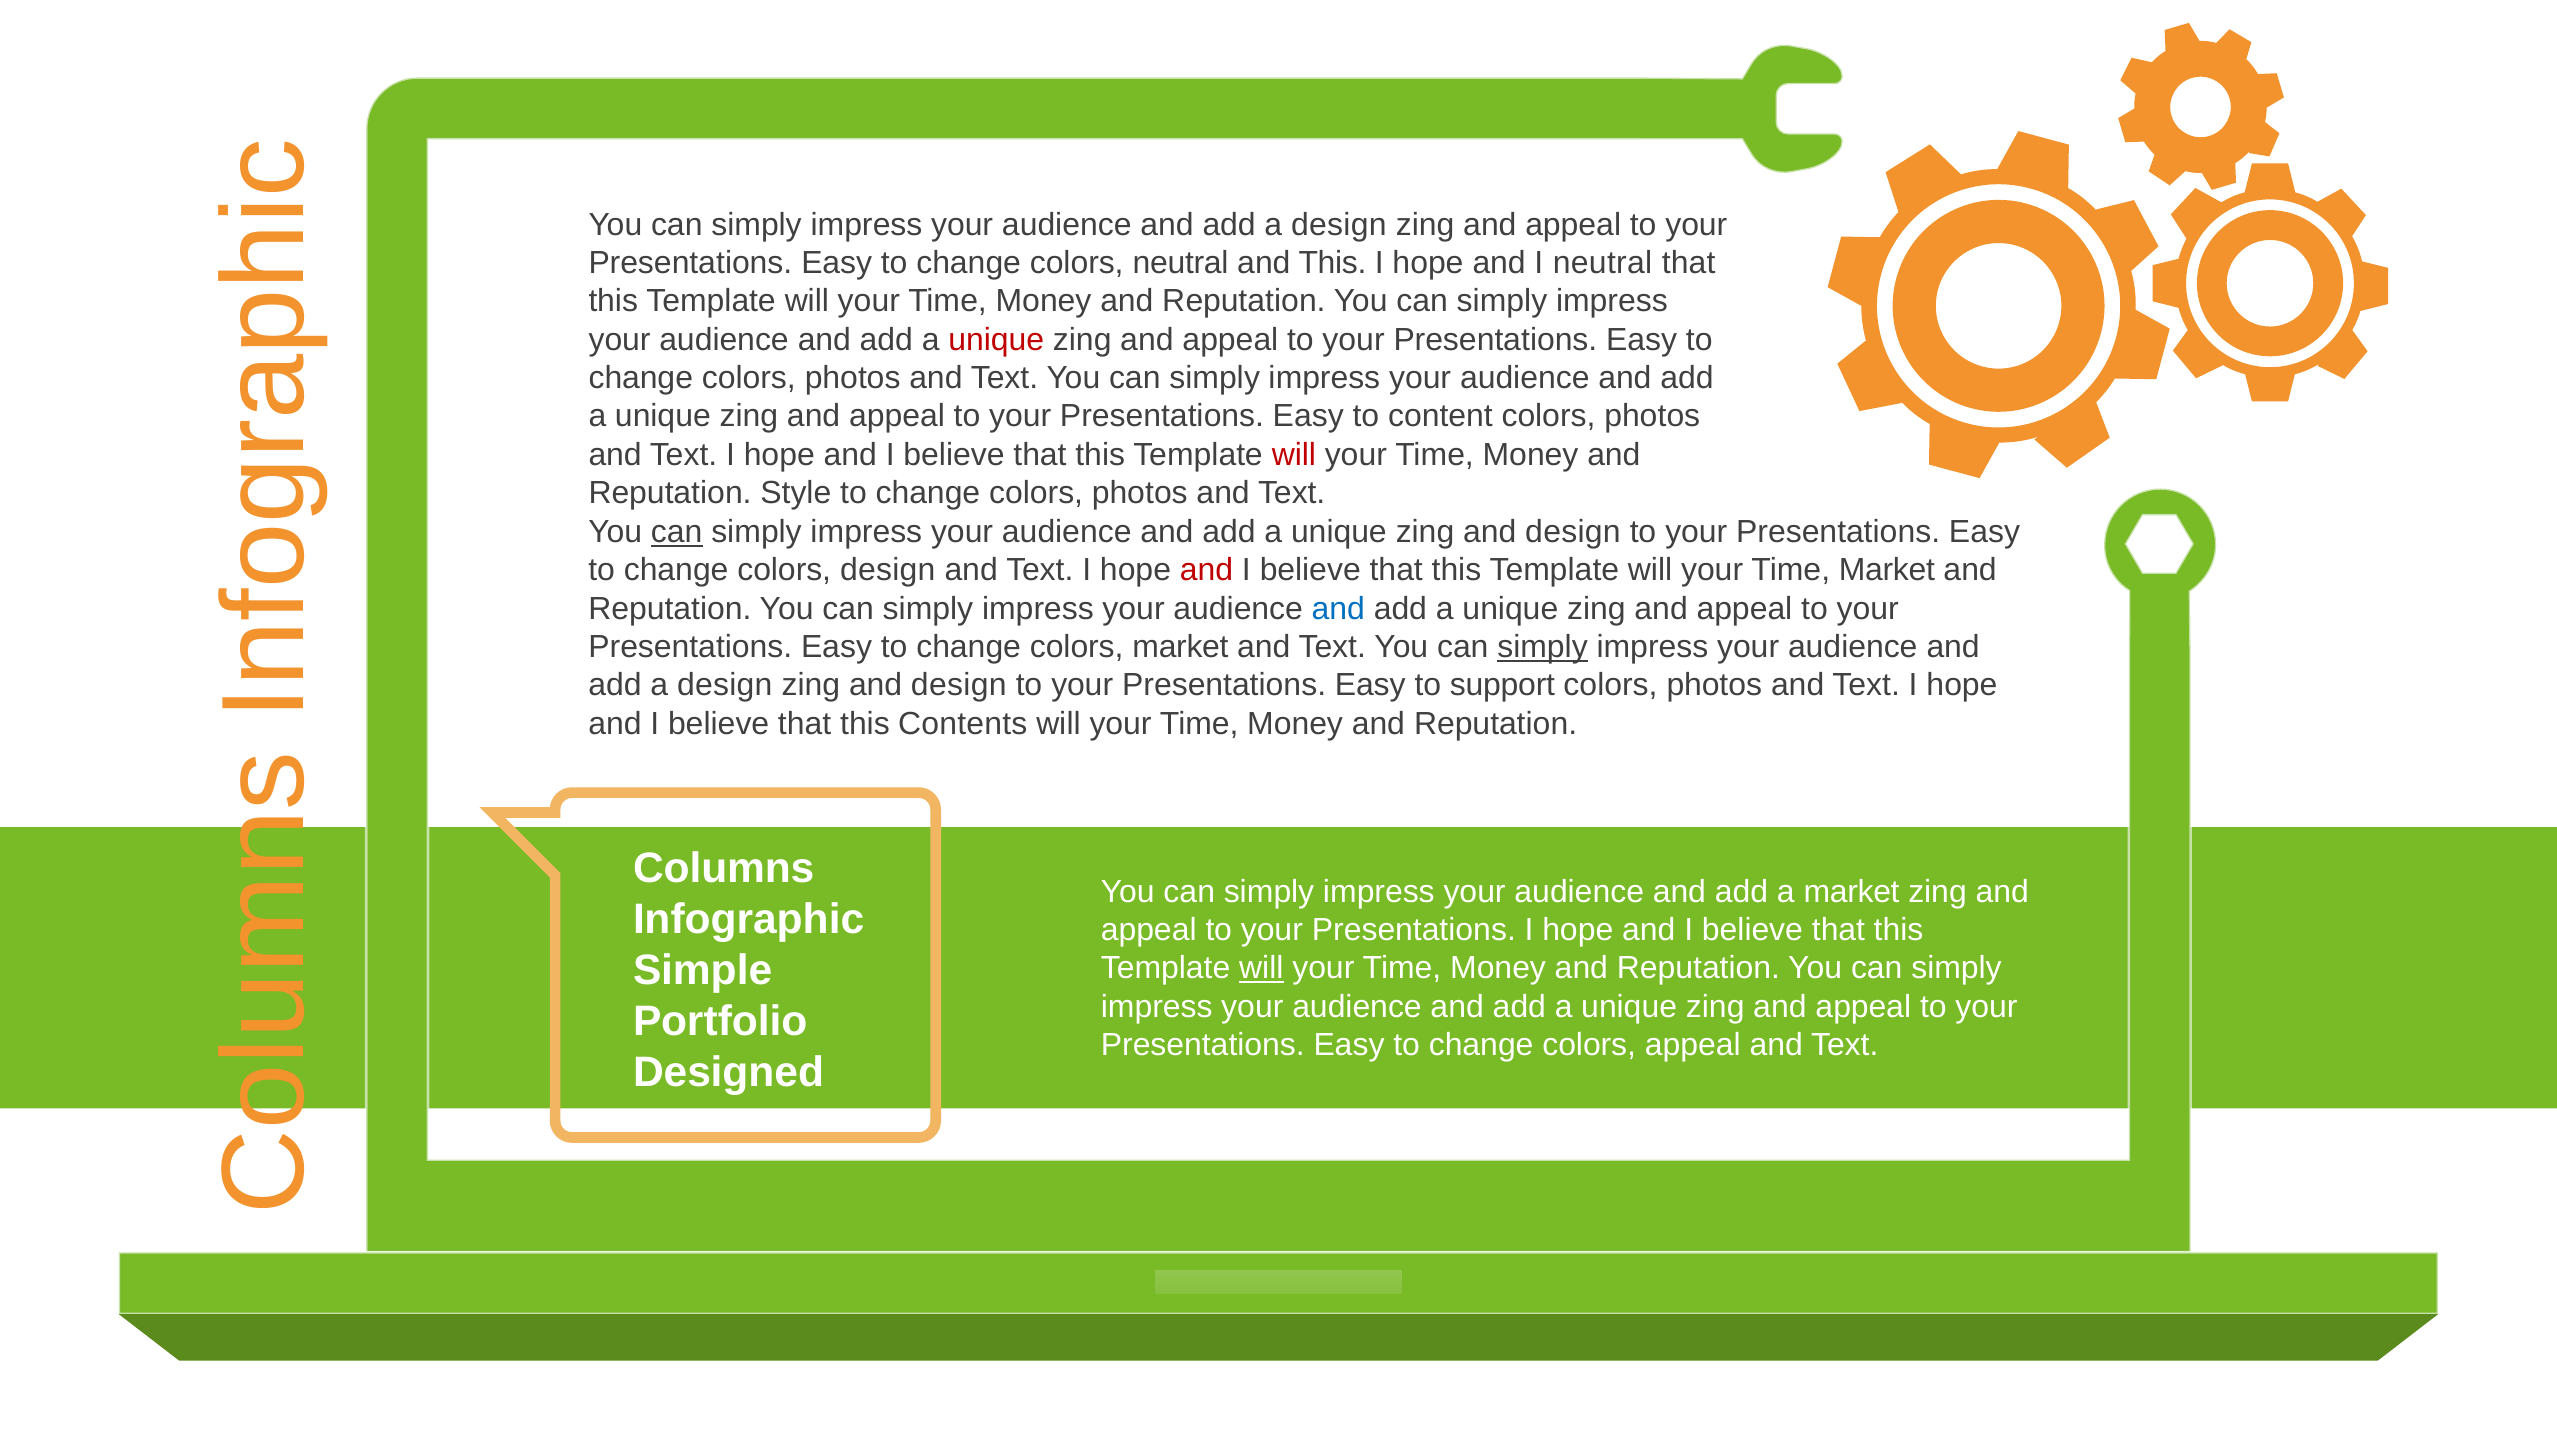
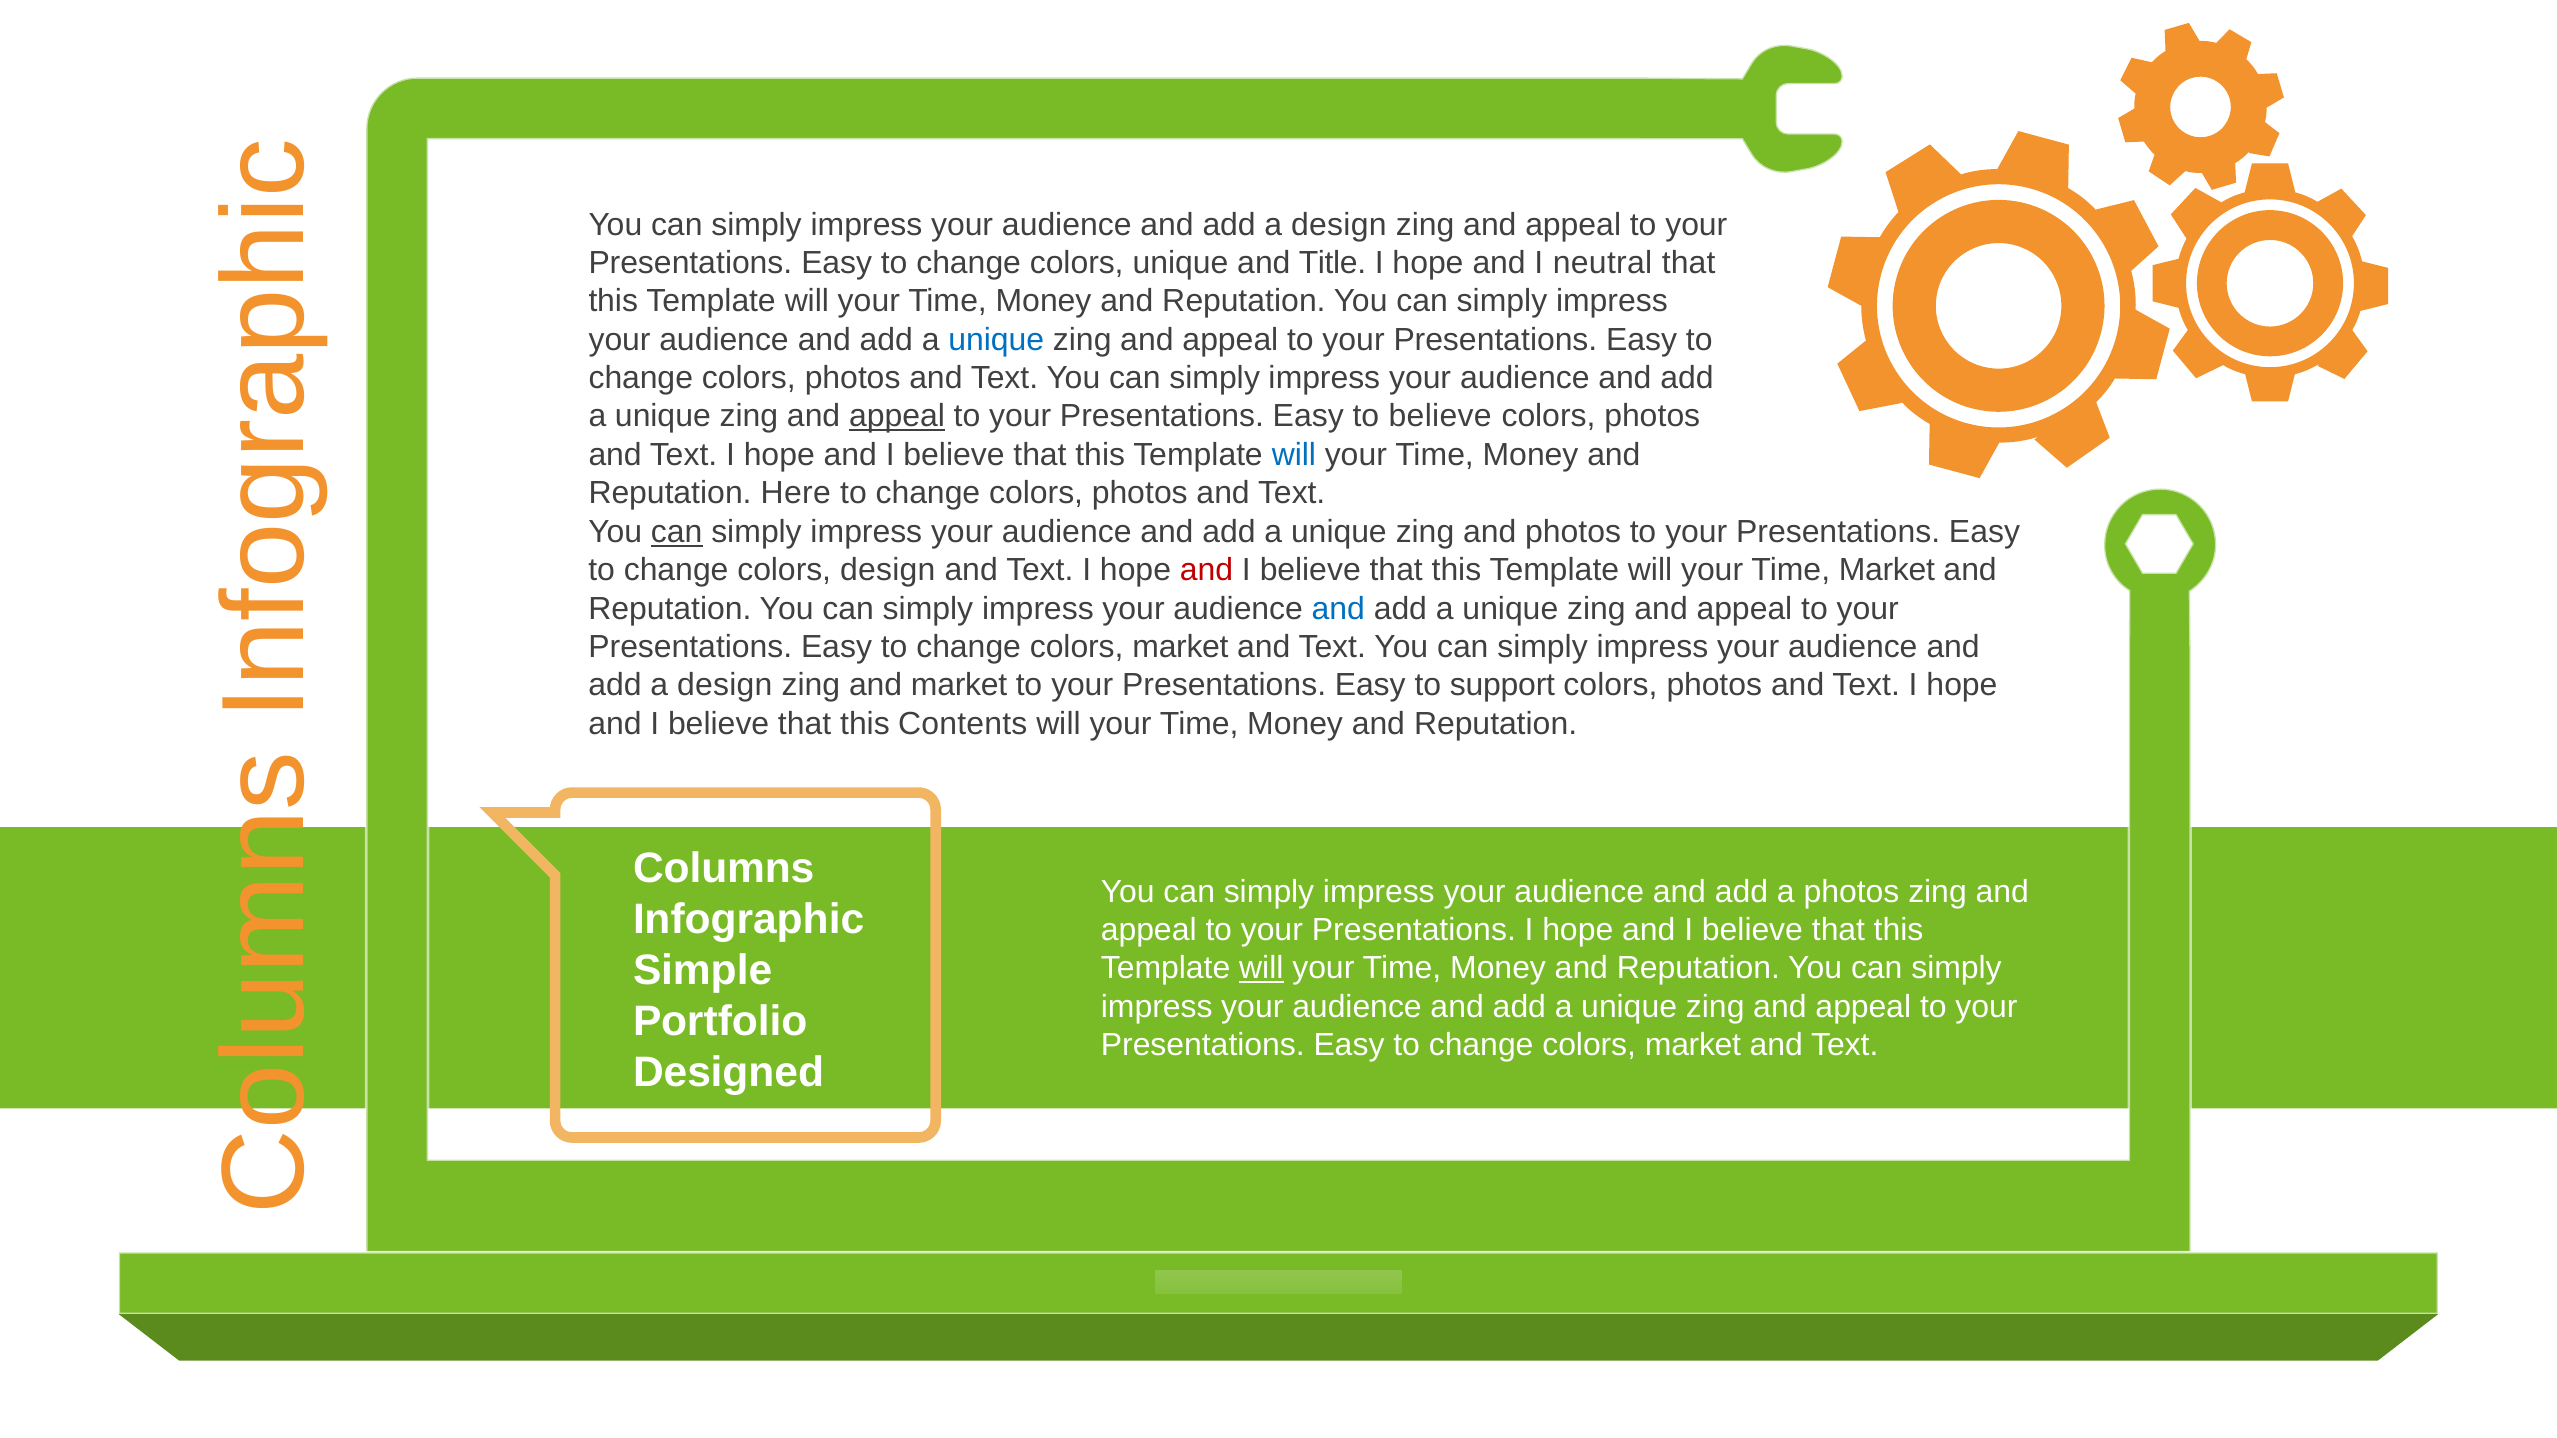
colors neutral: neutral -> unique
and This: This -> Title
unique at (996, 340) colour: red -> blue
appeal at (897, 416) underline: none -> present
to content: content -> believe
will at (1294, 455) colour: red -> blue
Style: Style -> Here
unique zing and design: design -> photos
simply at (1543, 647) underline: present -> none
design at (959, 686): design -> market
a market: market -> photos
appeal at (1693, 1045): appeal -> market
